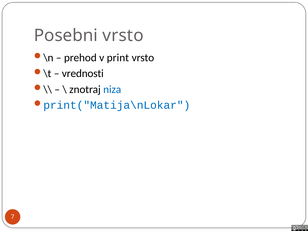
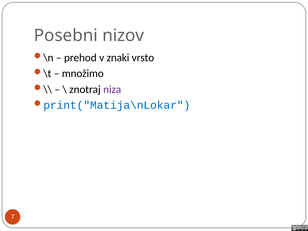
Posebni vrsto: vrsto -> nizov
print: print -> znaki
vrednosti: vrednosti -> množimo
niza colour: blue -> purple
